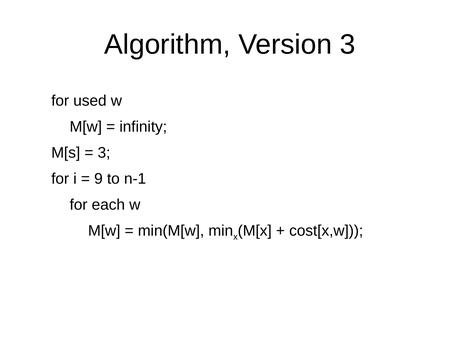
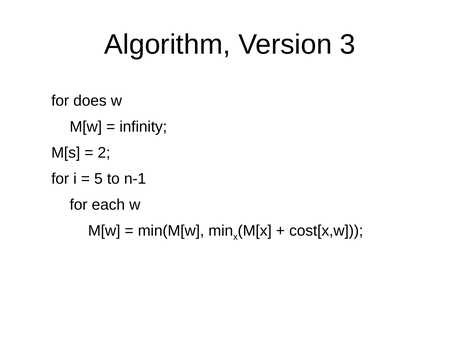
used: used -> does
3 at (104, 153): 3 -> 2
9: 9 -> 5
